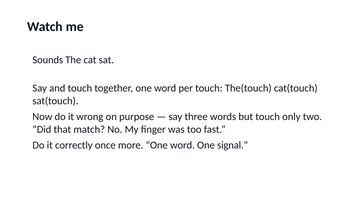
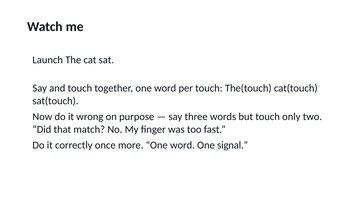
Sounds: Sounds -> Launch
